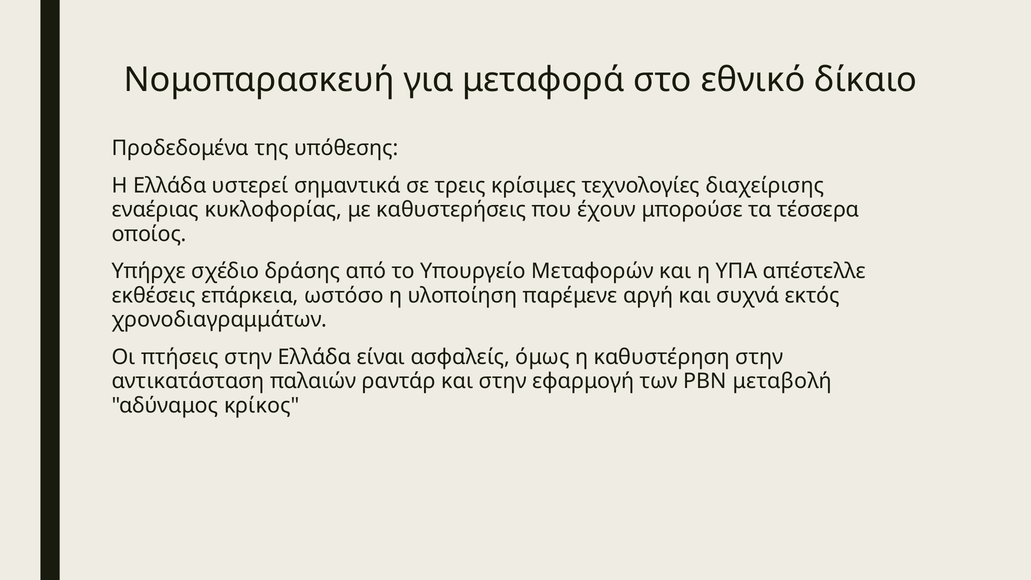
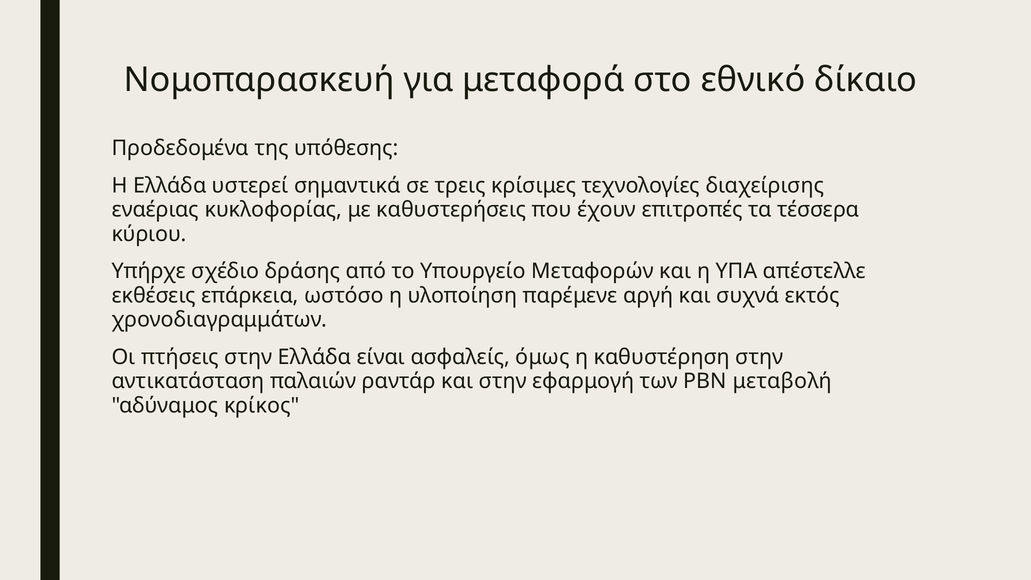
μπορούσε: μπορούσε -> επιτροπές
οποίος: οποίος -> κύριου
